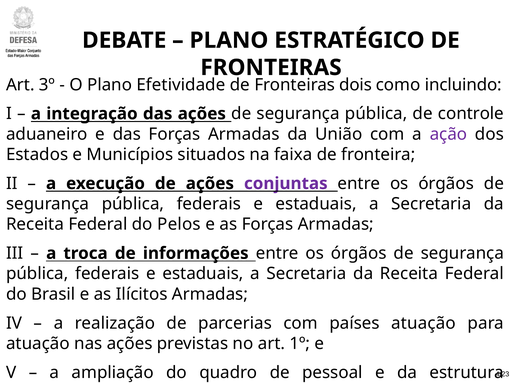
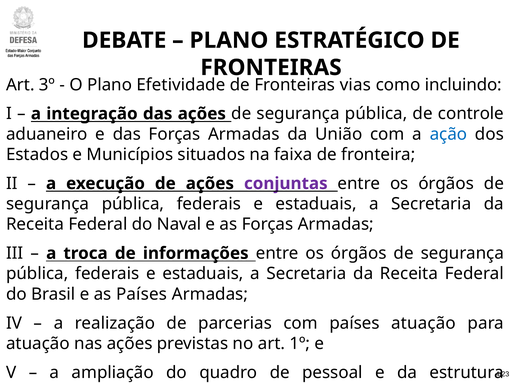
dois: dois -> vias
ação colour: purple -> blue
Pelos: Pelos -> Naval
as Ilícitos: Ilícitos -> Países
